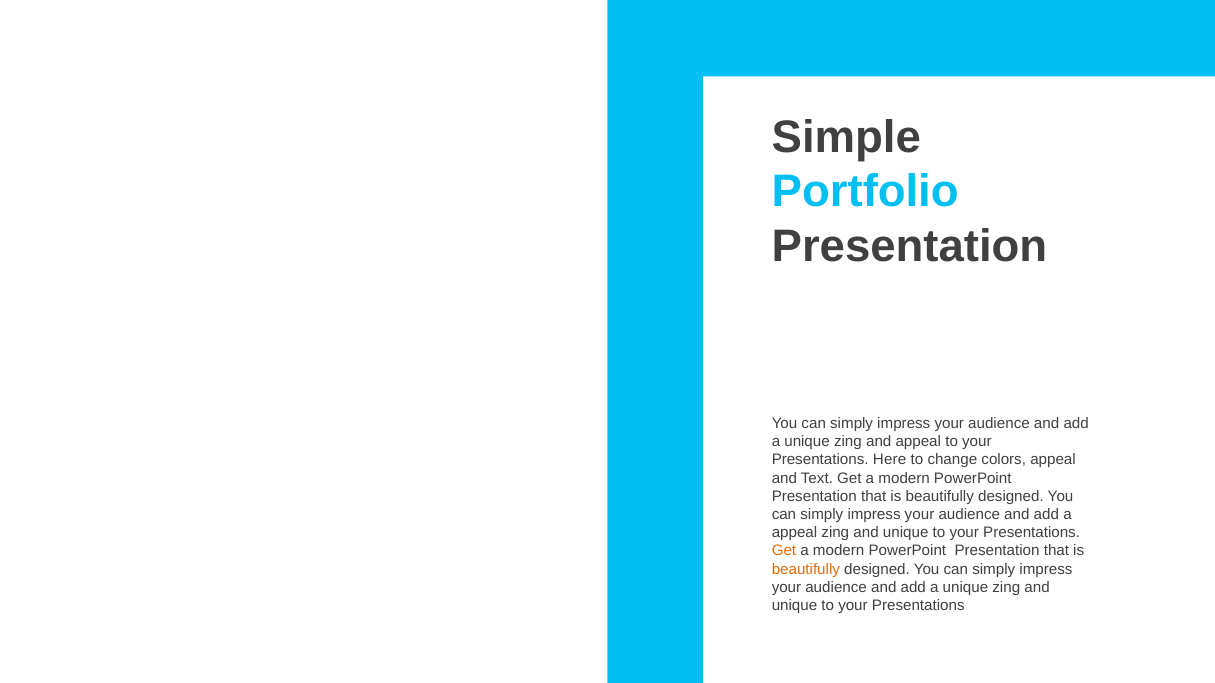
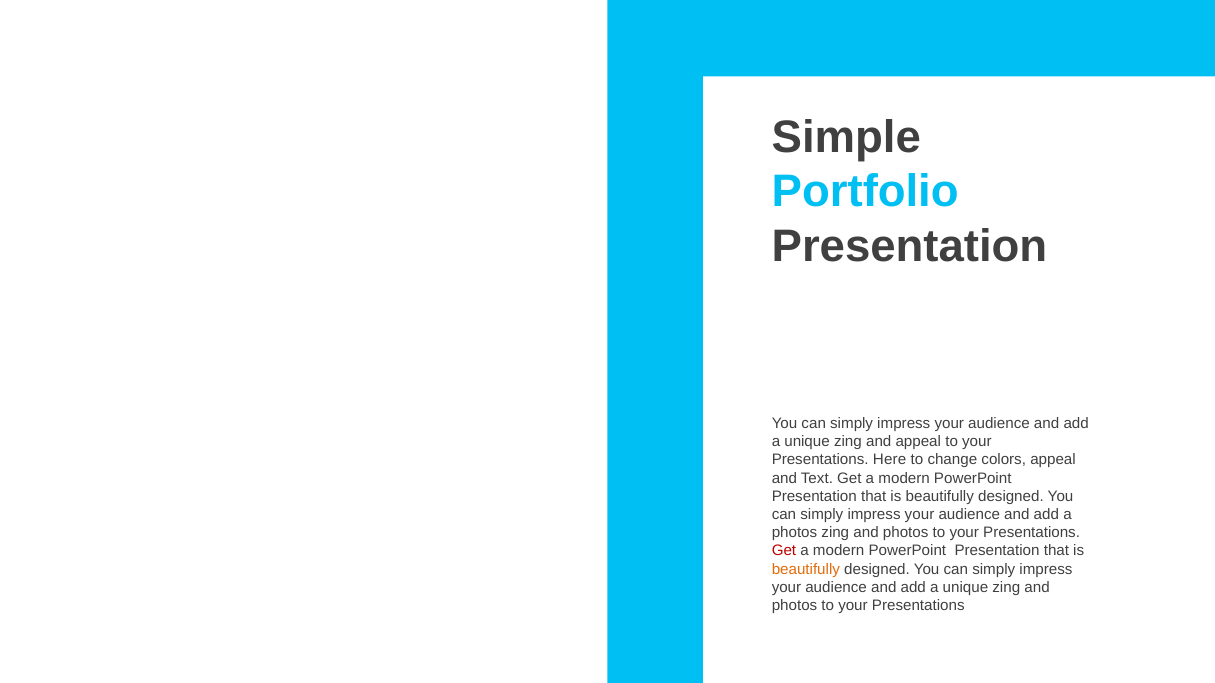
appeal at (794, 533): appeal -> photos
unique at (906, 533): unique -> photos
Get at (784, 551) colour: orange -> red
unique at (795, 606): unique -> photos
